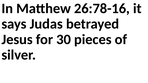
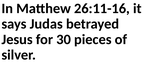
26:78-16: 26:78-16 -> 26:11-16
